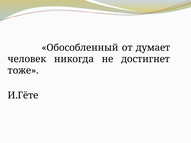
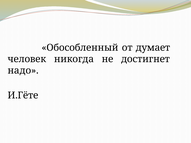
тоже: тоже -> надо
